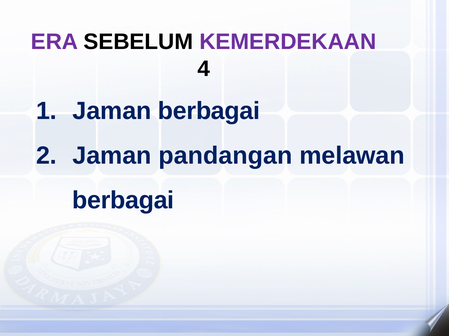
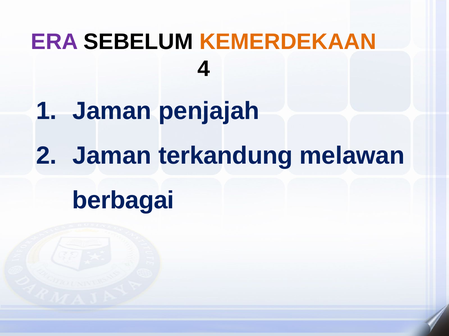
KEMERDEKAAN colour: purple -> orange
Jaman berbagai: berbagai -> penjajah
pandangan: pandangan -> terkandung
